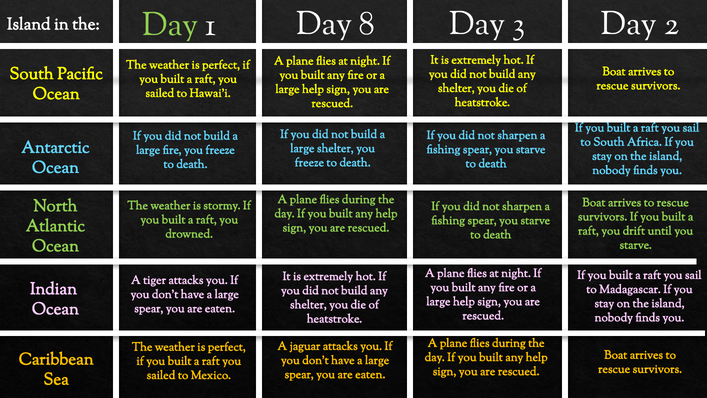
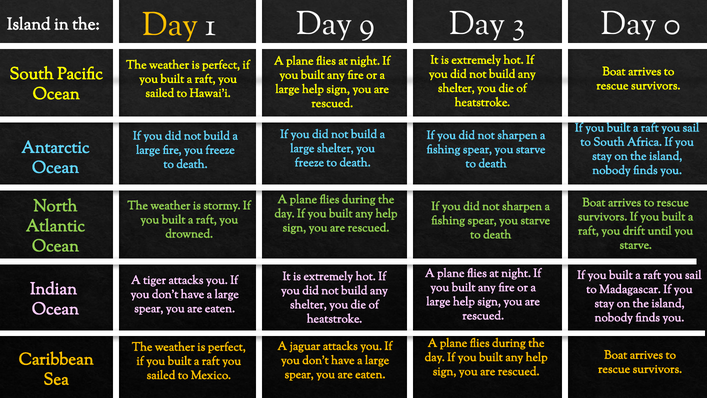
Day at (170, 24) colour: light green -> yellow
8: 8 -> 9
2: 2 -> 0
